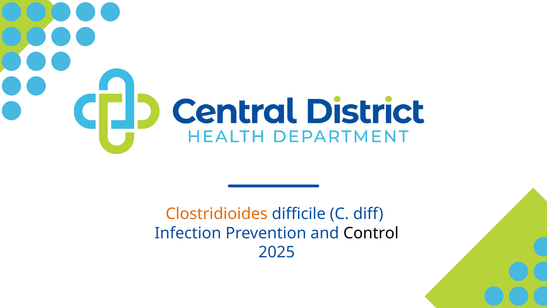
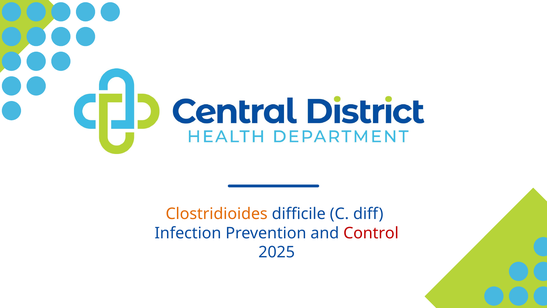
Control colour: black -> red
